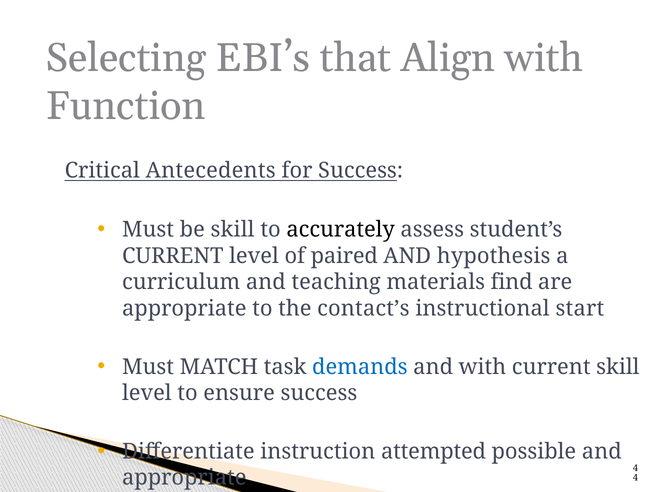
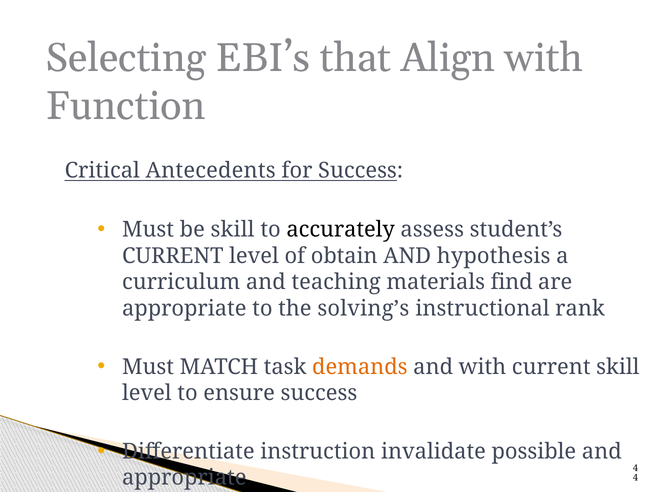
paired: paired -> obtain
contact’s: contact’s -> solving’s
start: start -> rank
demands colour: blue -> orange
attempted: attempted -> invalidate
